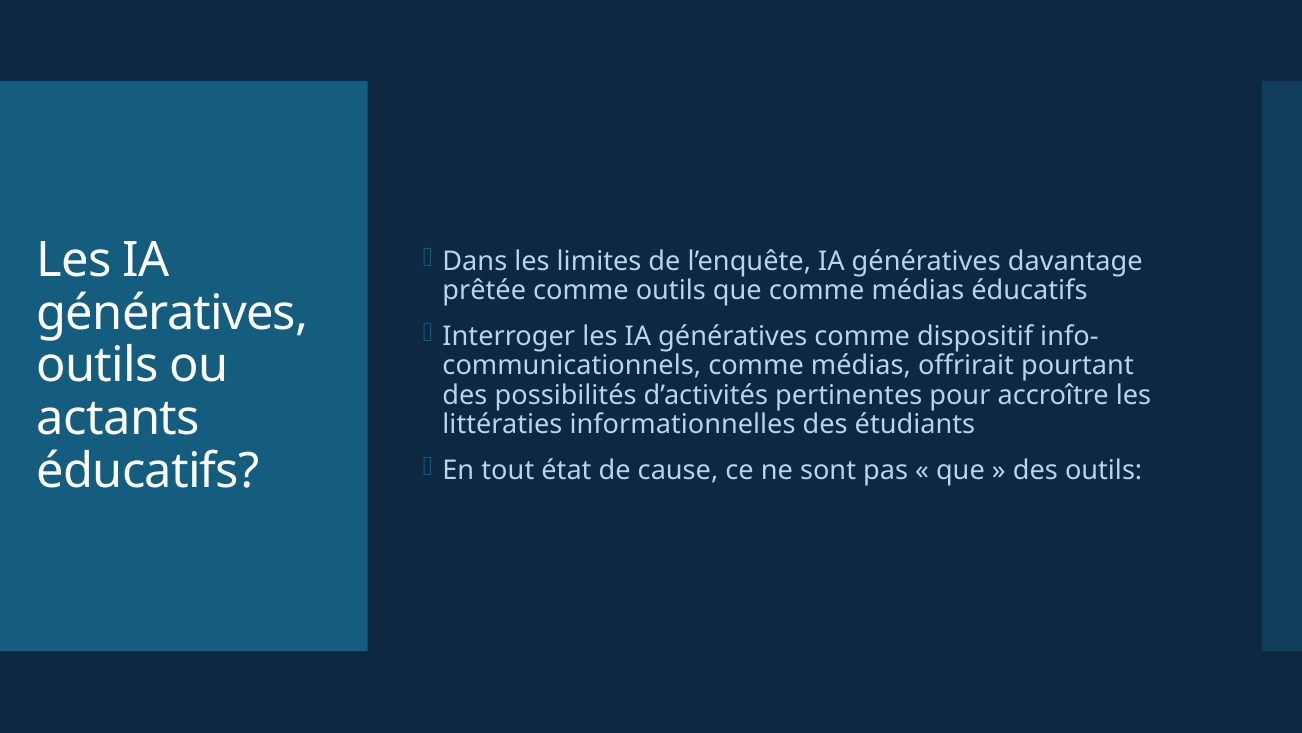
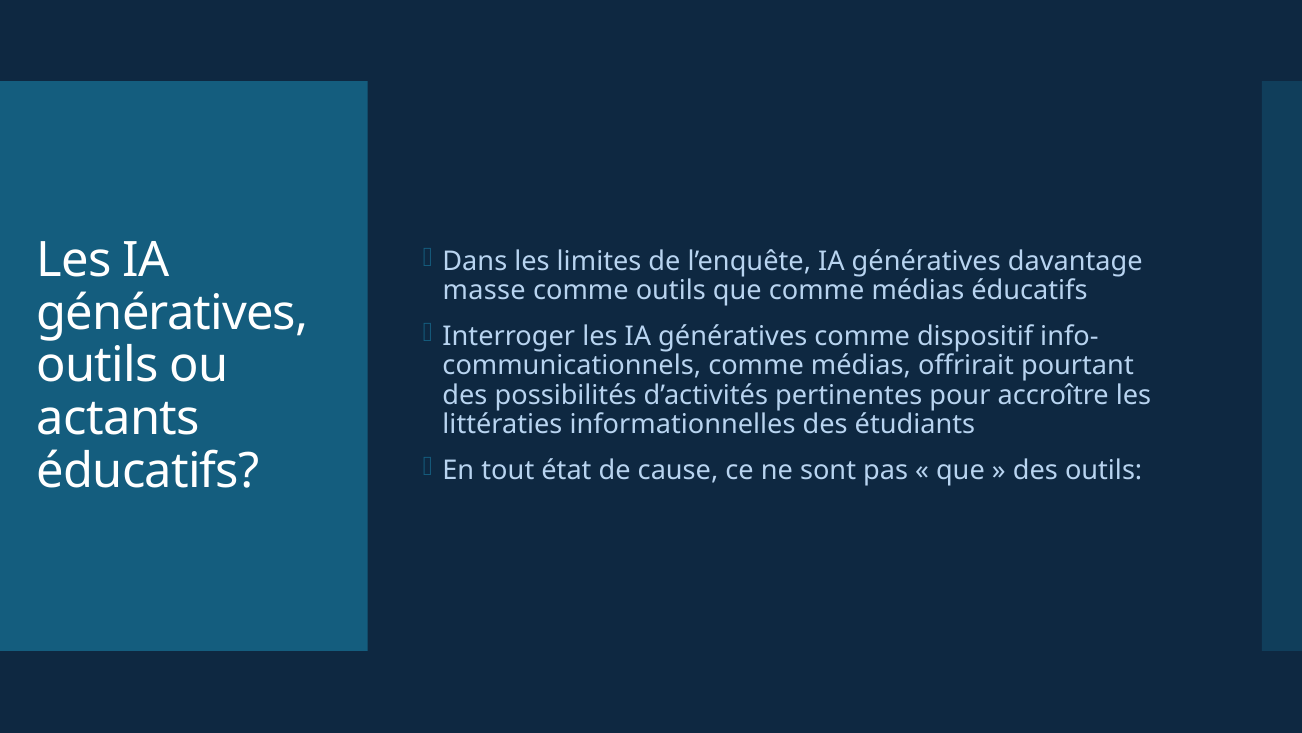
prêtée: prêtée -> masse
